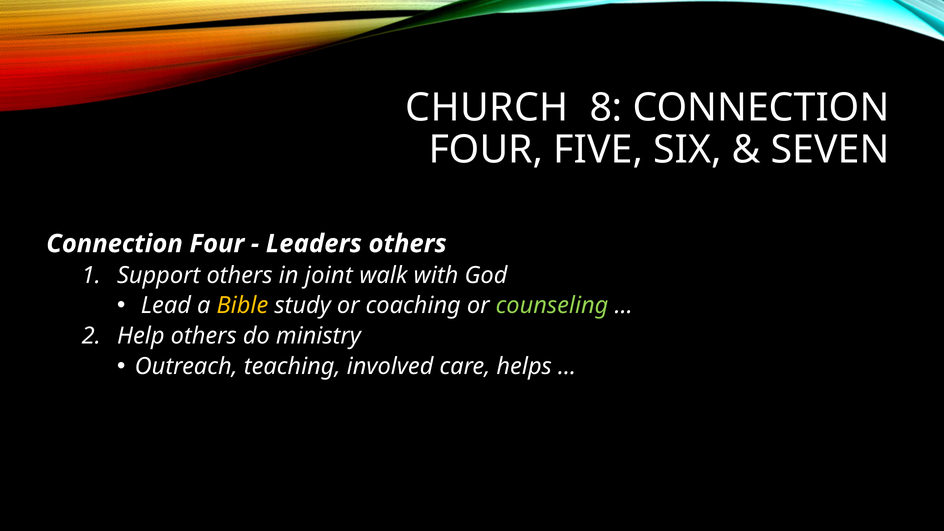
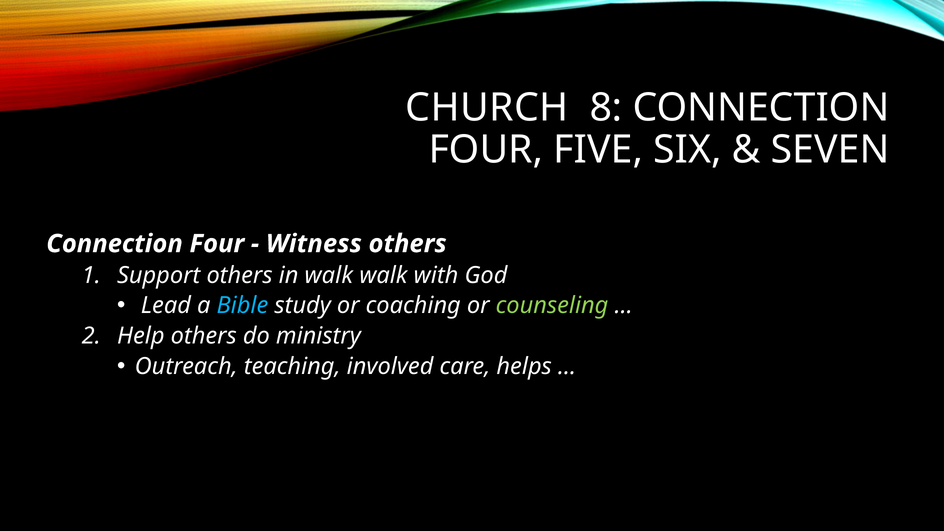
Leaders: Leaders -> Witness
in joint: joint -> walk
Bible colour: yellow -> light blue
